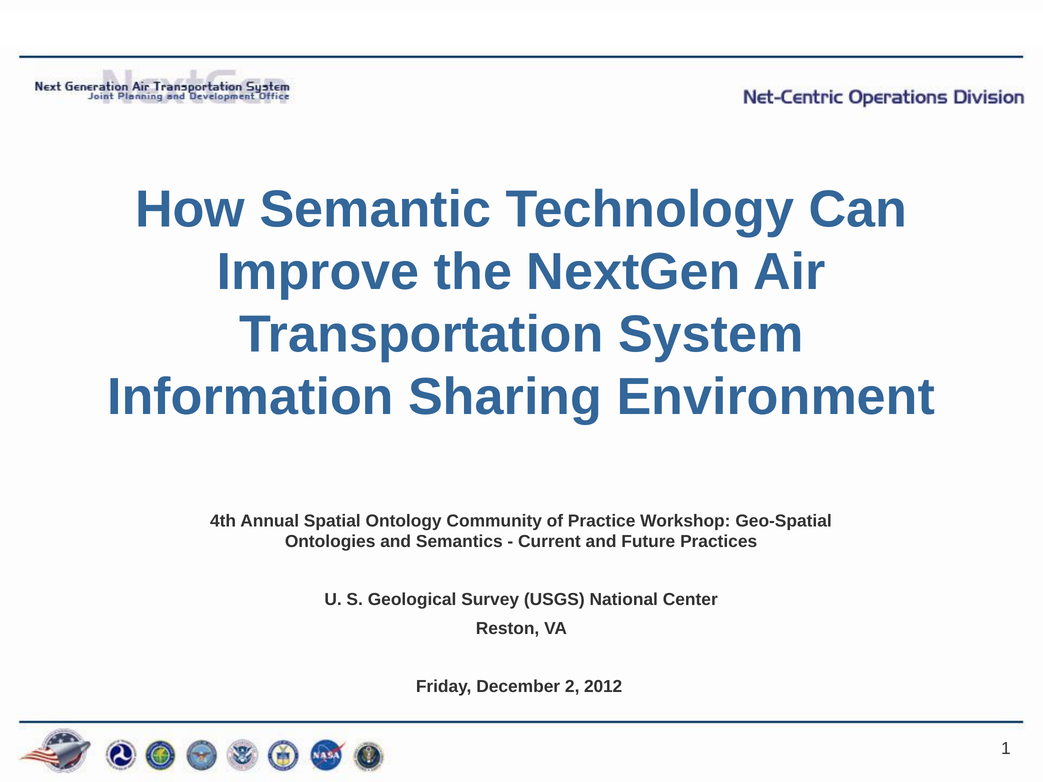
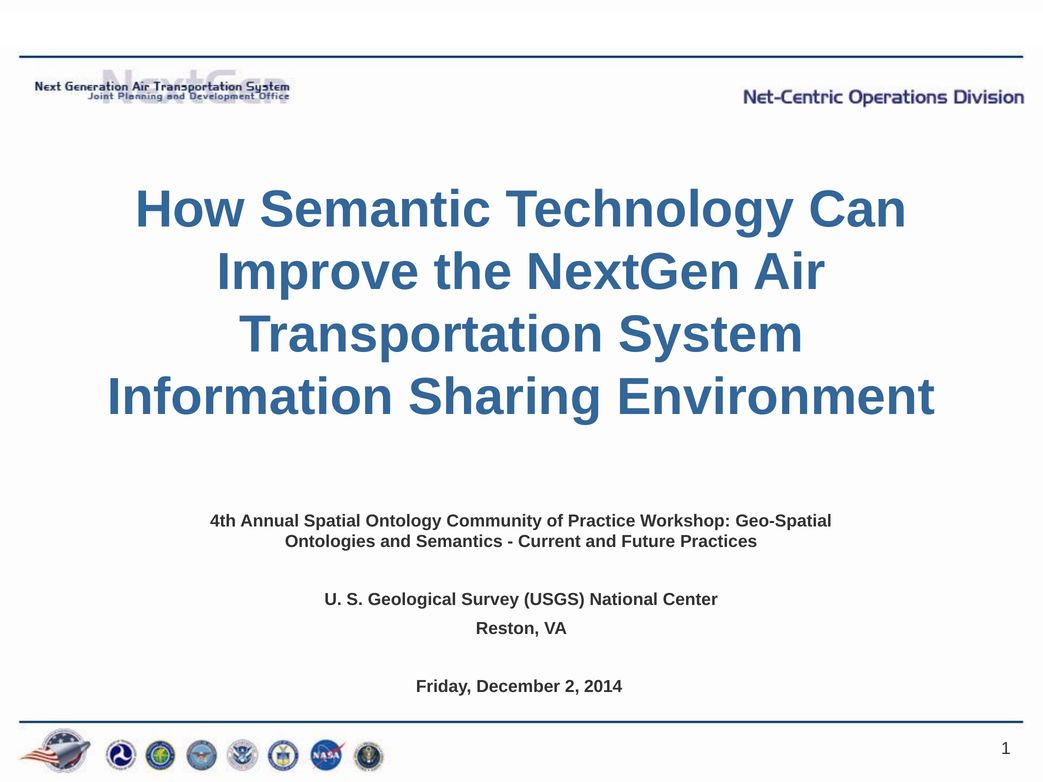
2012: 2012 -> 2014
